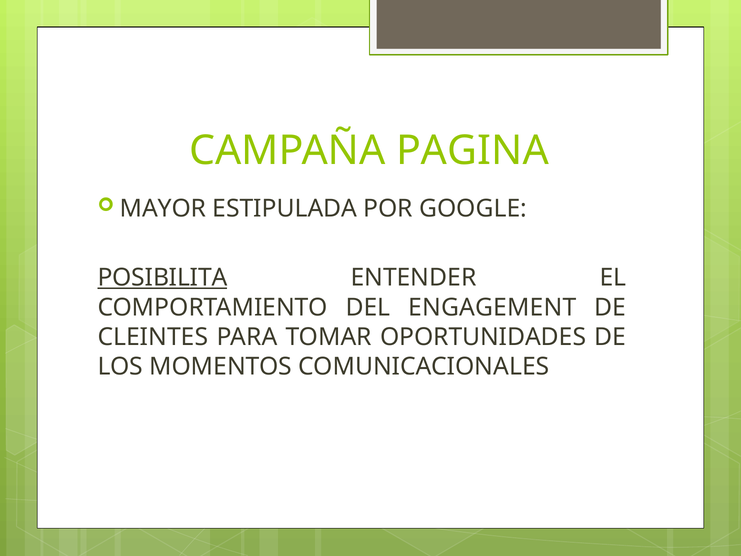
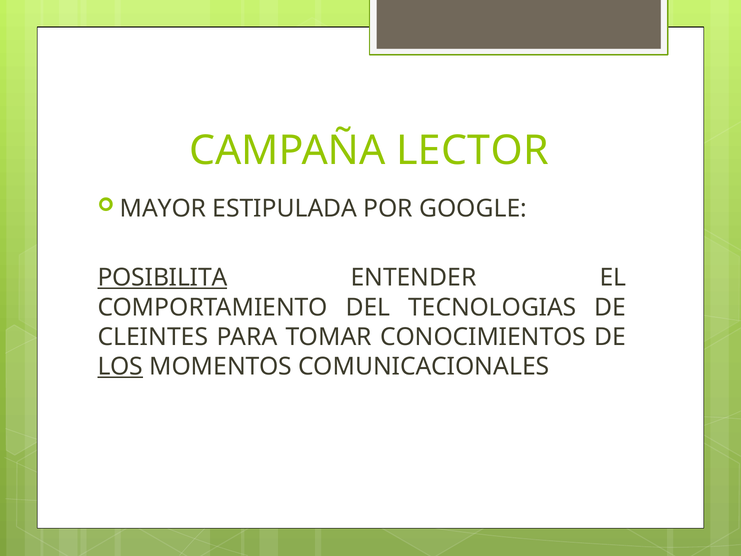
PAGINA: PAGINA -> LECTOR
ENGAGEMENT: ENGAGEMENT -> TECNOLOGIAS
OPORTUNIDADES: OPORTUNIDADES -> CONOCIMIENTOS
LOS underline: none -> present
